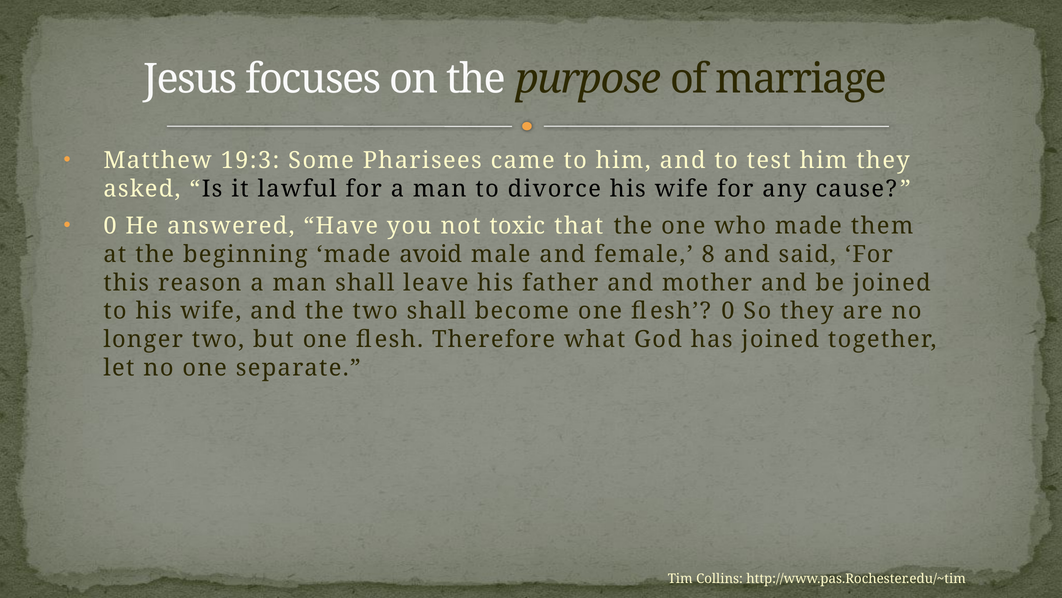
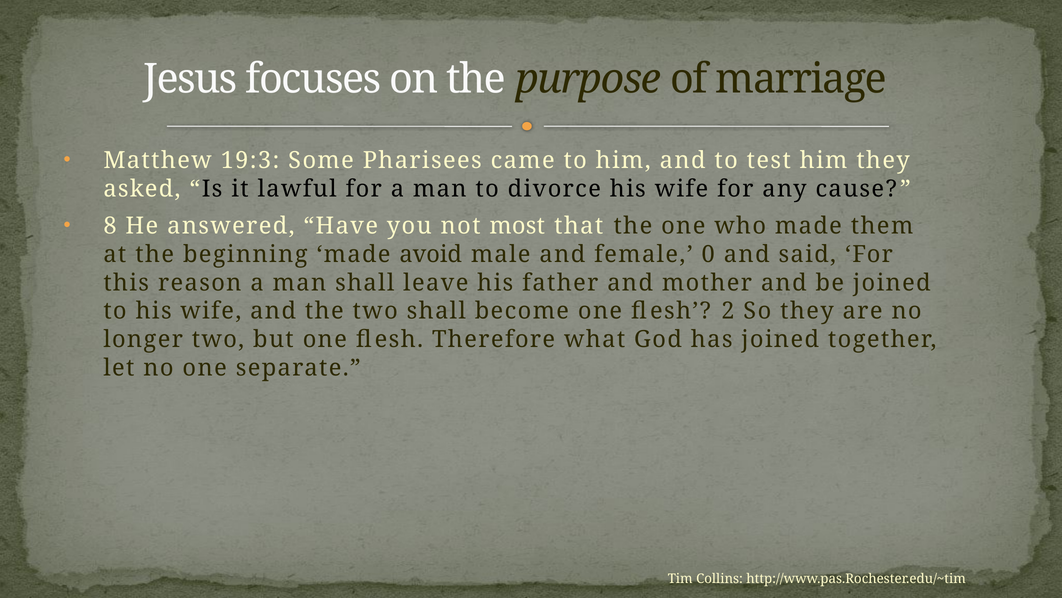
0 at (110, 226): 0 -> 8
toxic: toxic -> most
8: 8 -> 0
flesh 0: 0 -> 2
